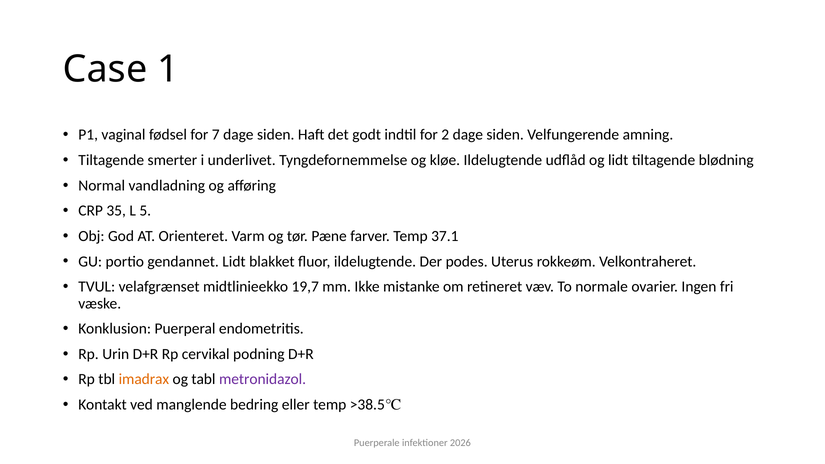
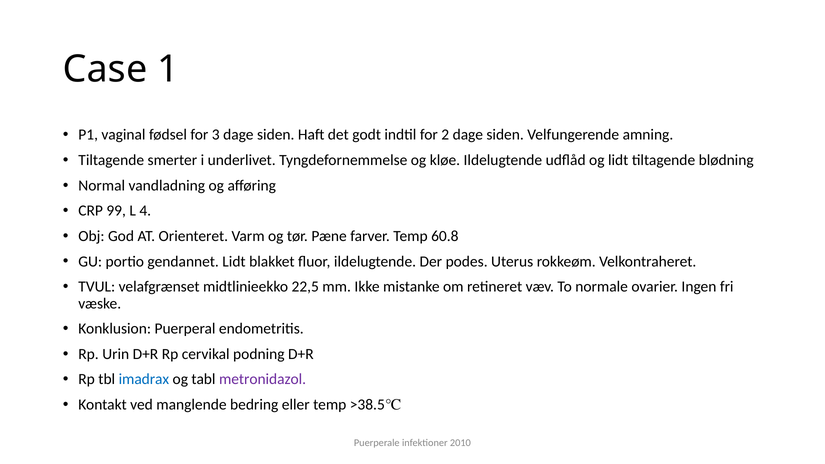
7: 7 -> 3
35: 35 -> 99
5: 5 -> 4
37.1: 37.1 -> 60.8
19,7: 19,7 -> 22,5
imadrax colour: orange -> blue
2026: 2026 -> 2010
